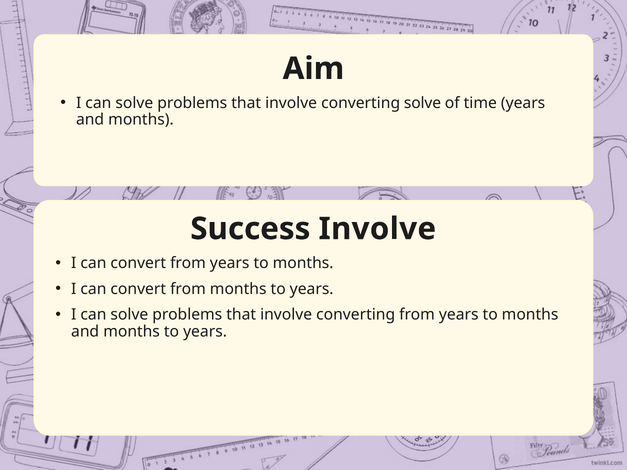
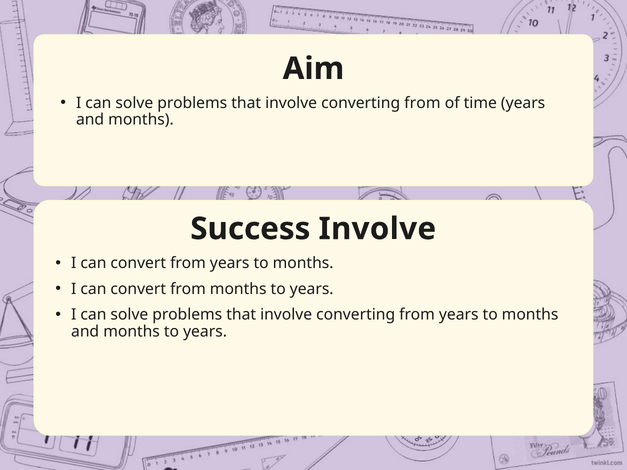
solve at (423, 103): solve -> from
